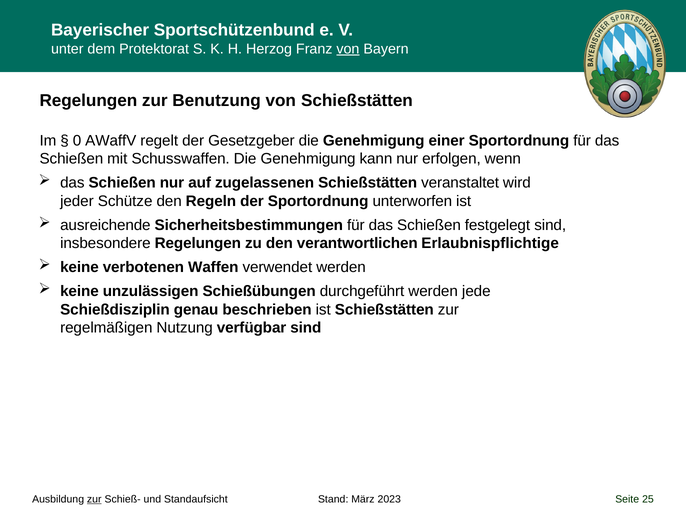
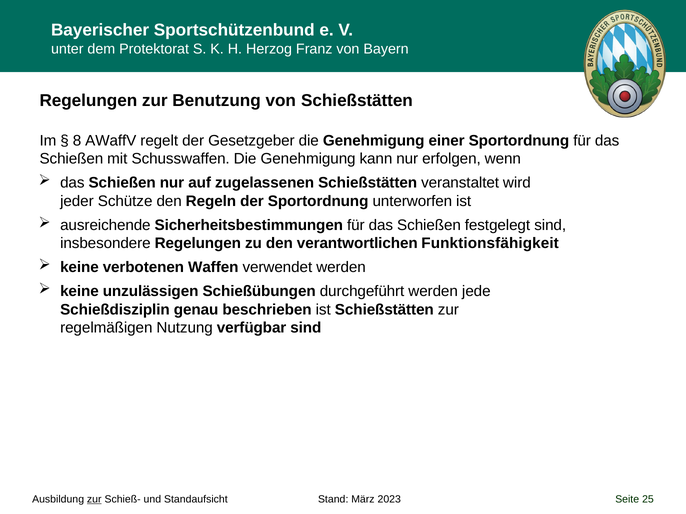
von at (348, 49) underline: present -> none
0: 0 -> 8
Erlaubnispflichtige: Erlaubnispflichtige -> Funktionsfähigkeit
